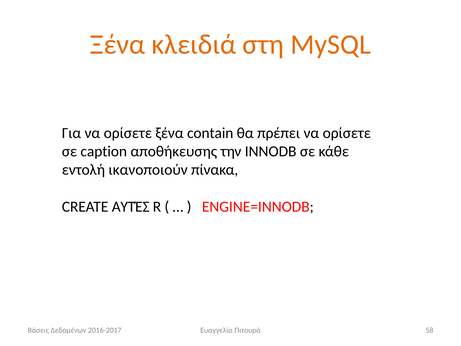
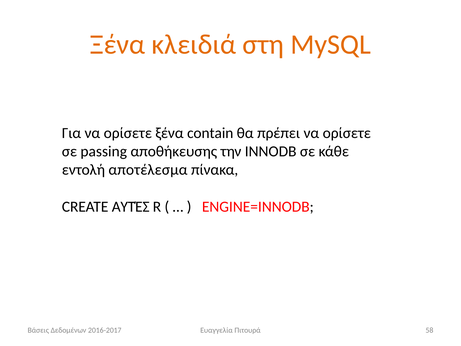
caption: caption -> passing
ικανοποιούν: ικανοποιούν -> αποτέλεσμα
